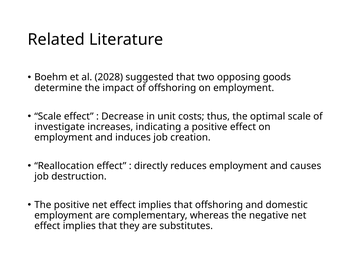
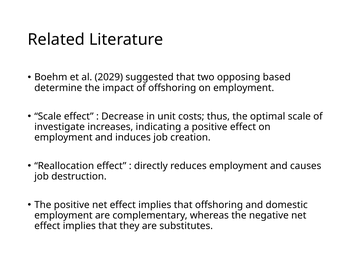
2028: 2028 -> 2029
goods: goods -> based
